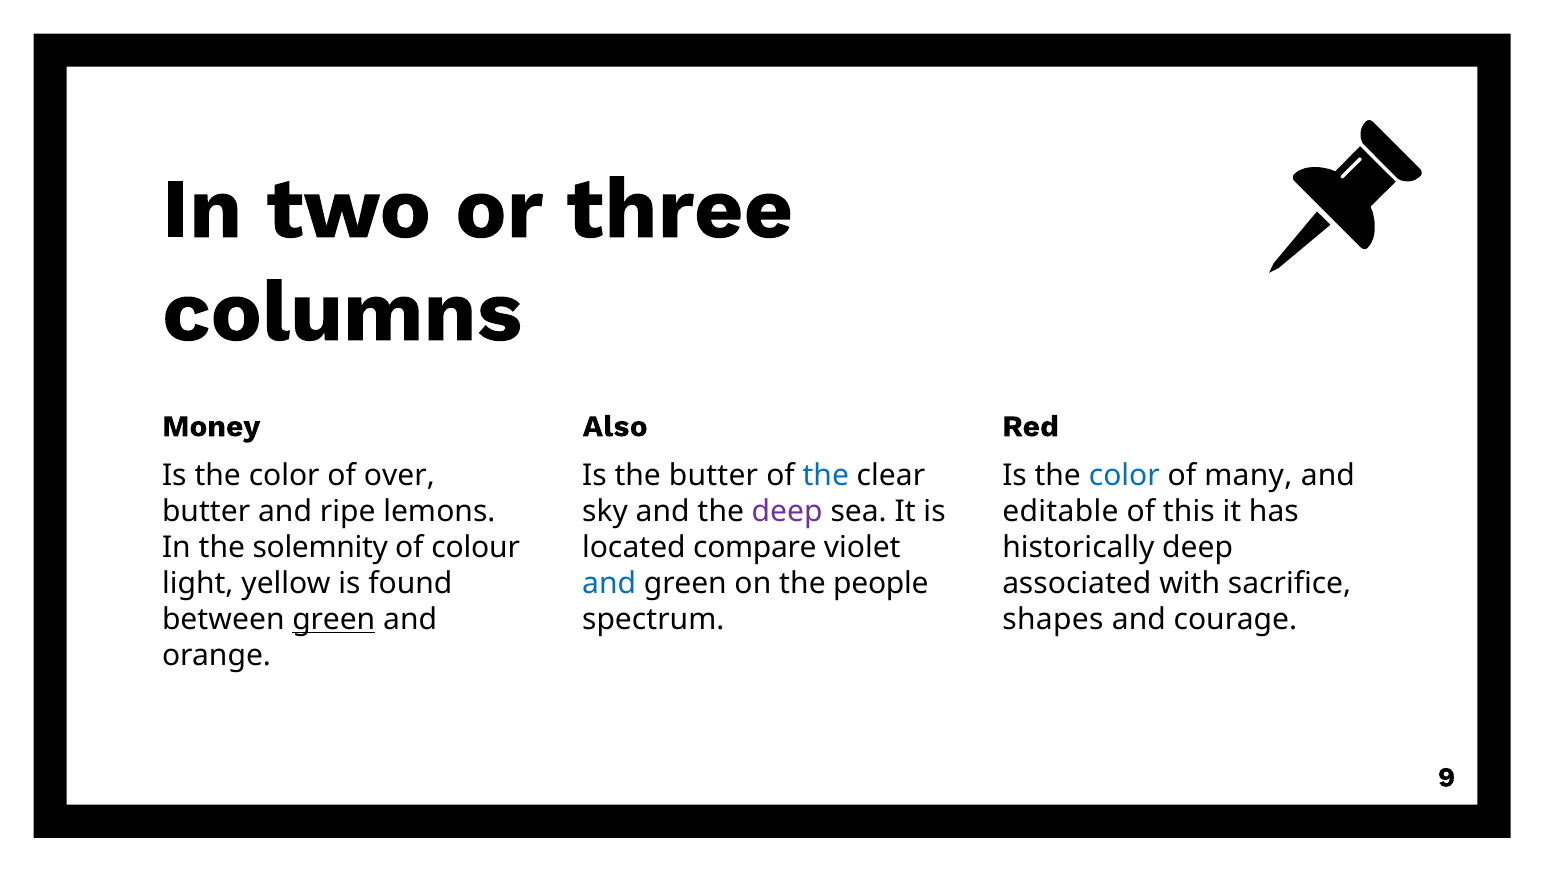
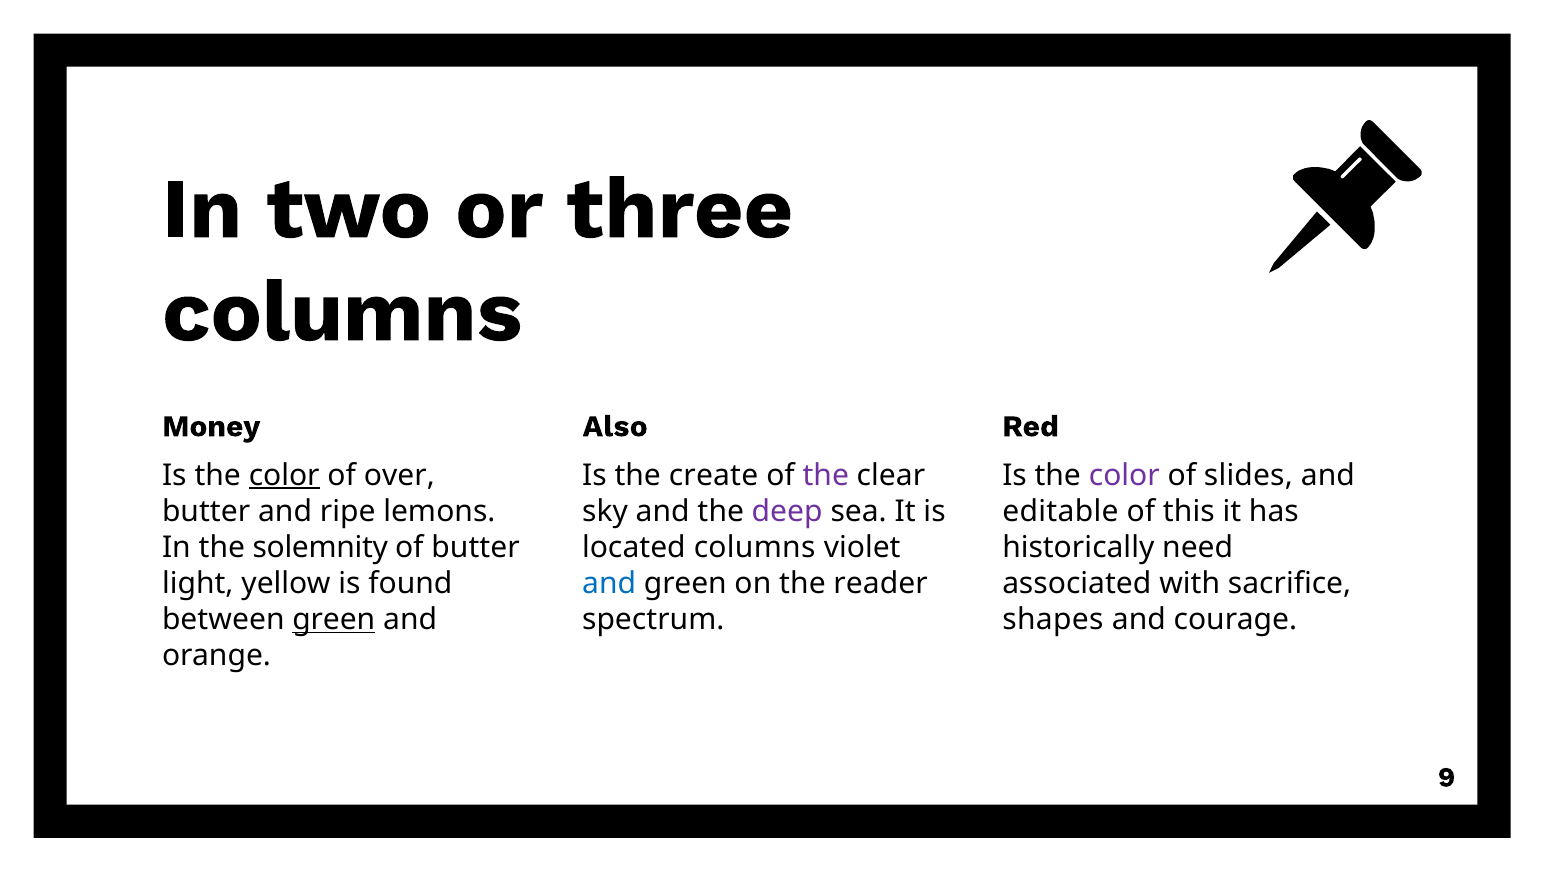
color at (284, 475) underline: none -> present
the butter: butter -> create
the at (826, 475) colour: blue -> purple
color at (1124, 475) colour: blue -> purple
many: many -> slides
of colour: colour -> butter
located compare: compare -> columns
historically deep: deep -> need
people: people -> reader
